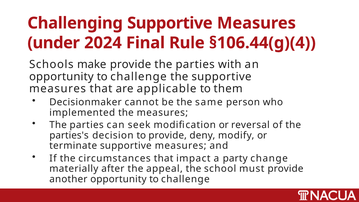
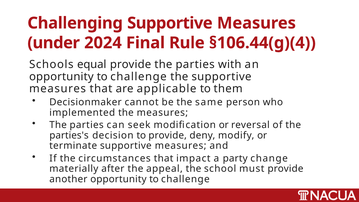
make: make -> equal
